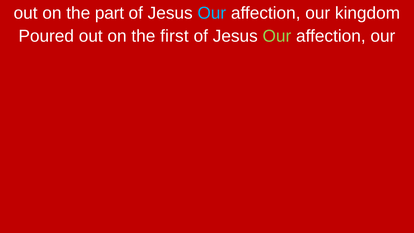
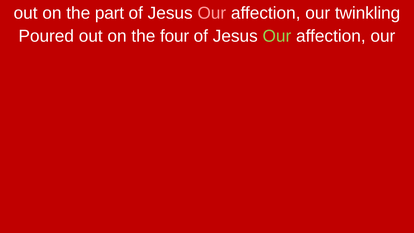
Our at (212, 13) colour: light blue -> pink
kingdom: kingdom -> twinkling
first: first -> four
